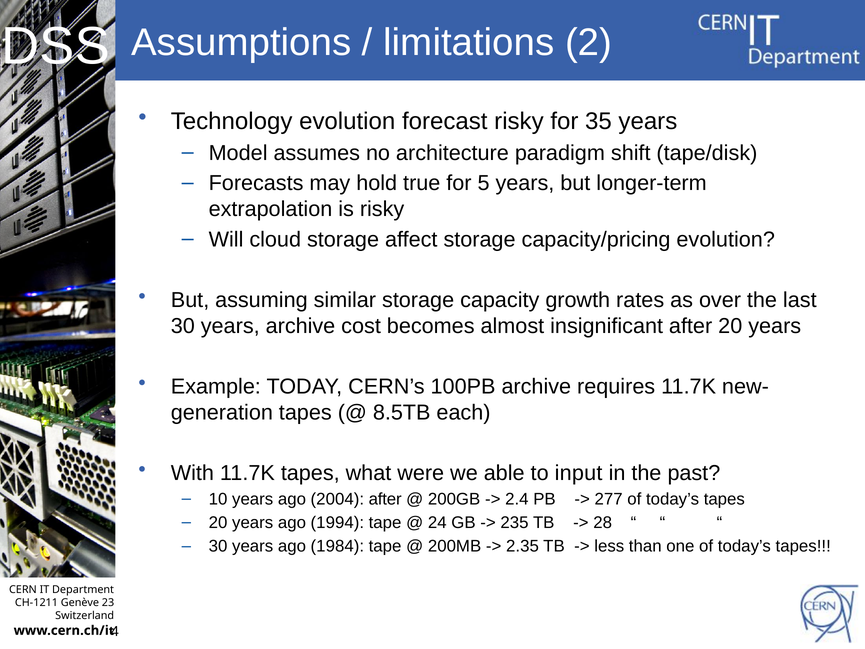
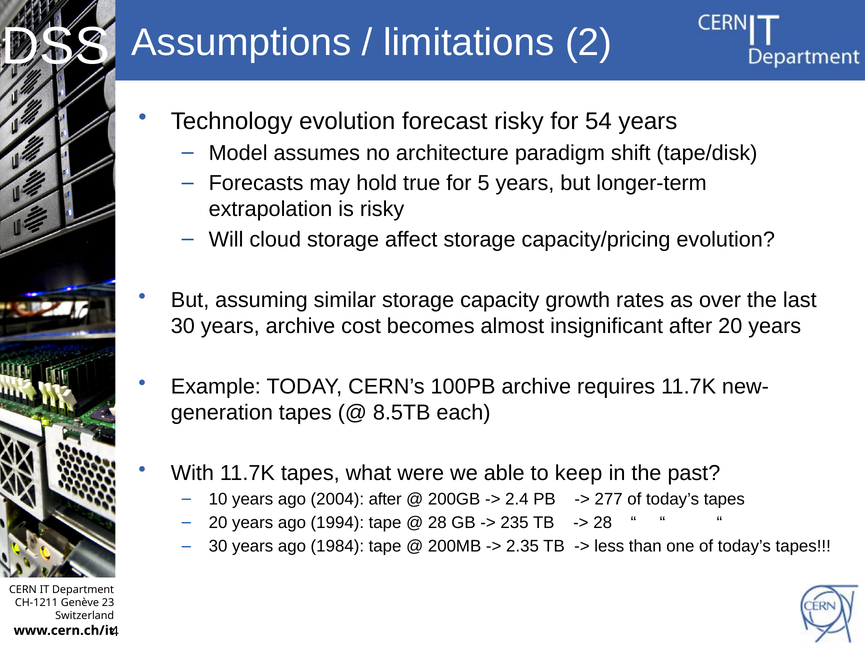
35: 35 -> 54
input: input -> keep
24 at (437, 523): 24 -> 28
